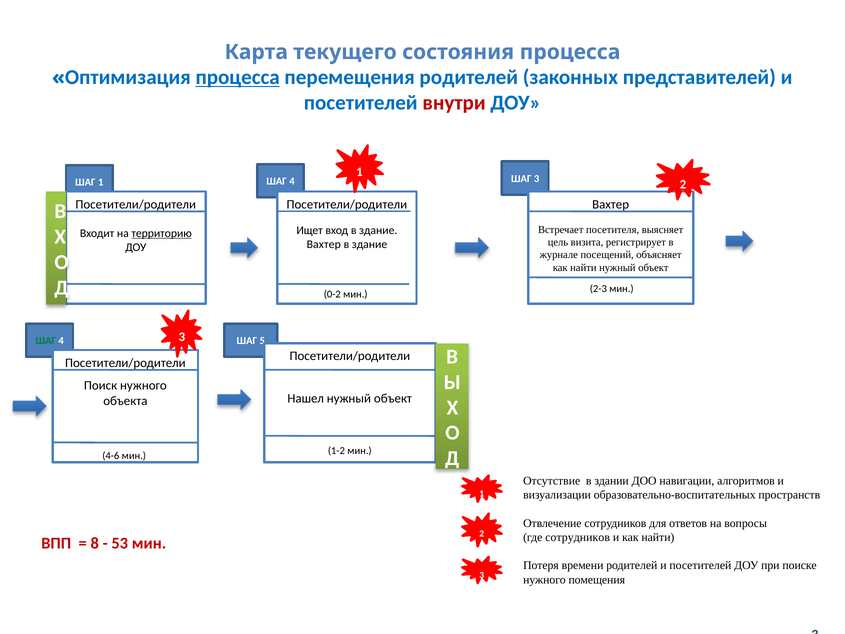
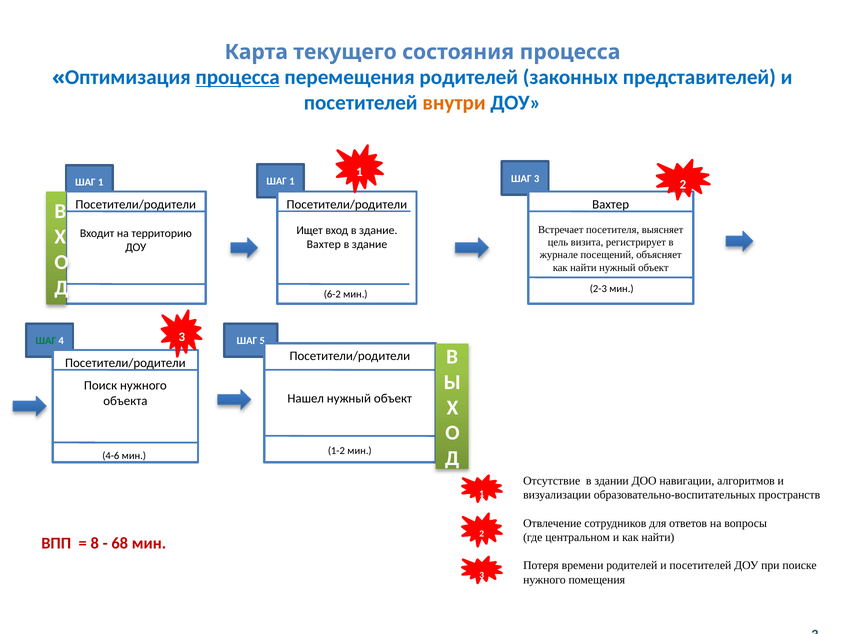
внутри colour: red -> orange
4 at (292, 181): 4 -> 1
территорию underline: present -> none
0-2: 0-2 -> 6-2
где сотрудников: сотрудников -> центральном
53: 53 -> 68
